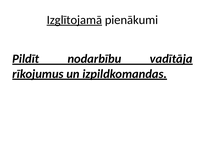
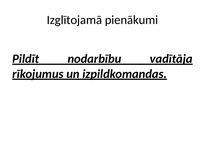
Izglītojamā underline: present -> none
